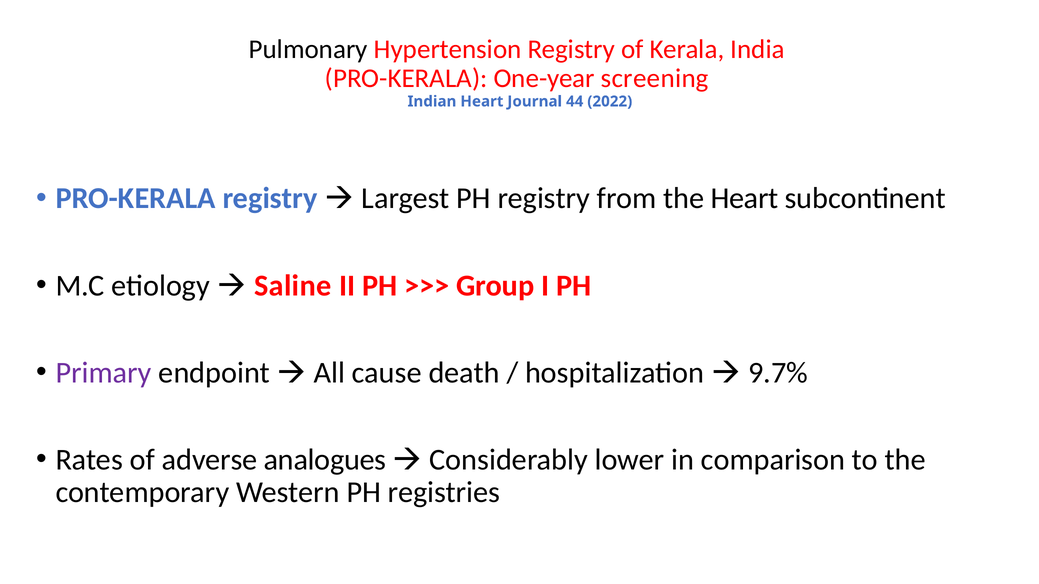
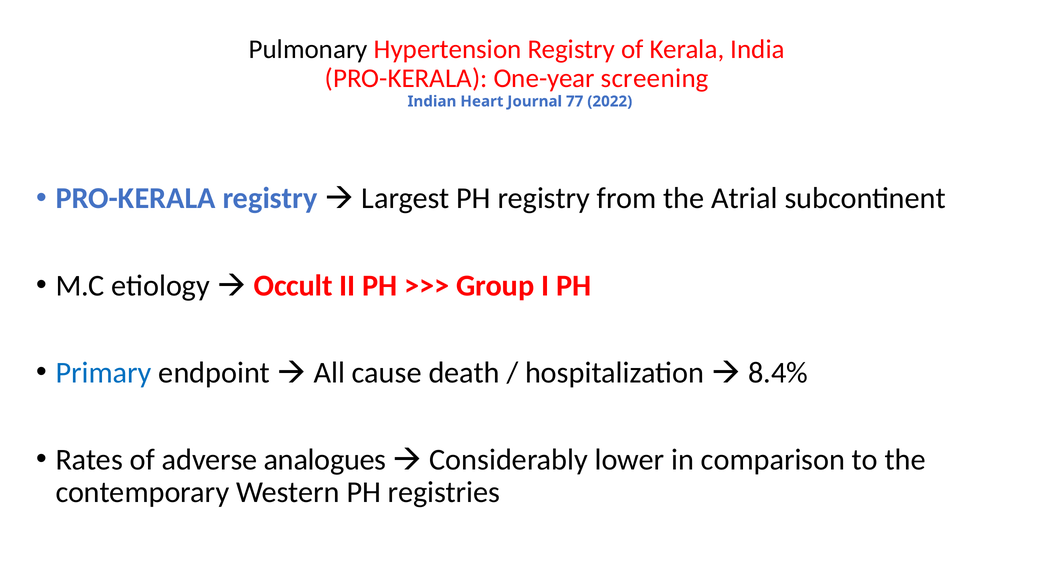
44: 44 -> 77
the Heart: Heart -> Atrial
Saline: Saline -> Occult
Primary colour: purple -> blue
9.7%: 9.7% -> 8.4%
